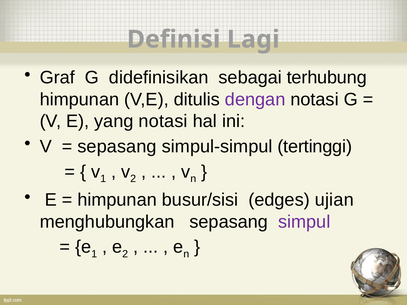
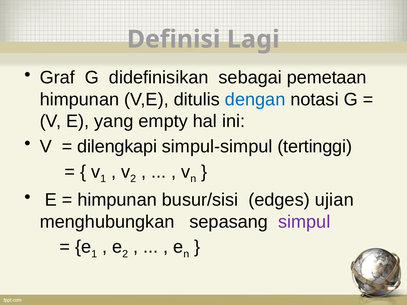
terhubung: terhubung -> pemetaan
dengan colour: purple -> blue
yang notasi: notasi -> empty
sepasang at (117, 147): sepasang -> dilengkapi
